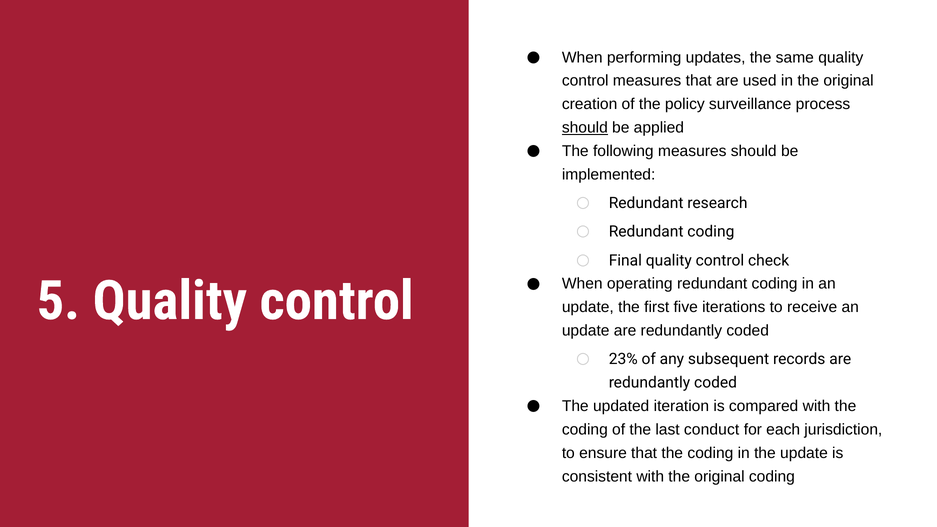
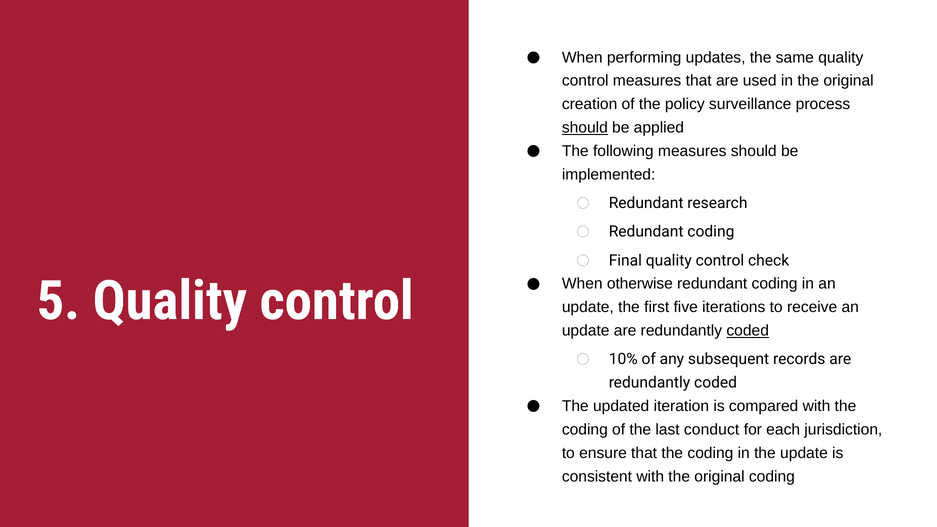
operating: operating -> otherwise
coded at (748, 331) underline: none -> present
23%: 23% -> 10%
